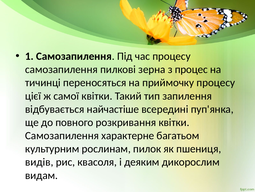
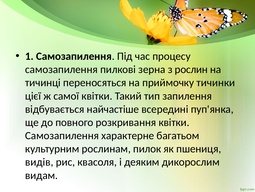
процес: процес -> рослин
приймочку процесу: процесу -> тичинки
